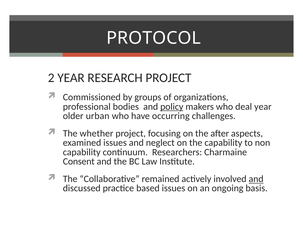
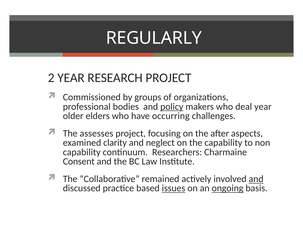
PROTOCOL: PROTOCOL -> REGULARLY
urban: urban -> elders
whether: whether -> assesses
examined issues: issues -> clarity
issues at (174, 188) underline: none -> present
ongoing underline: none -> present
